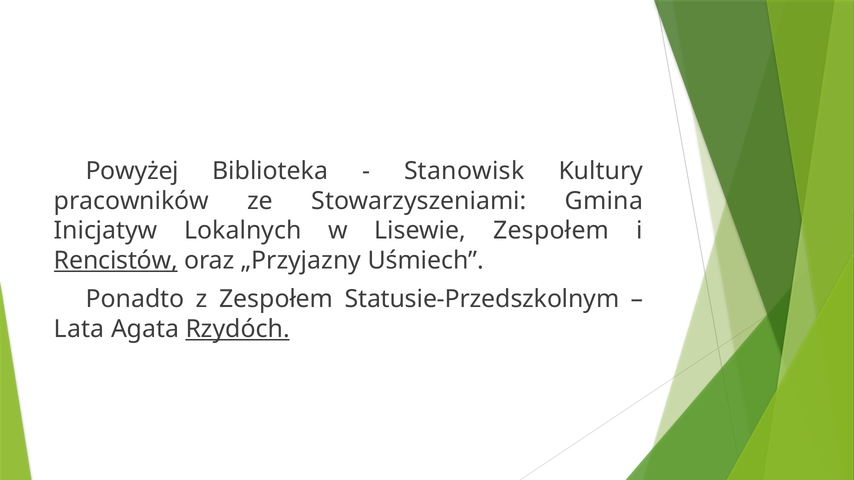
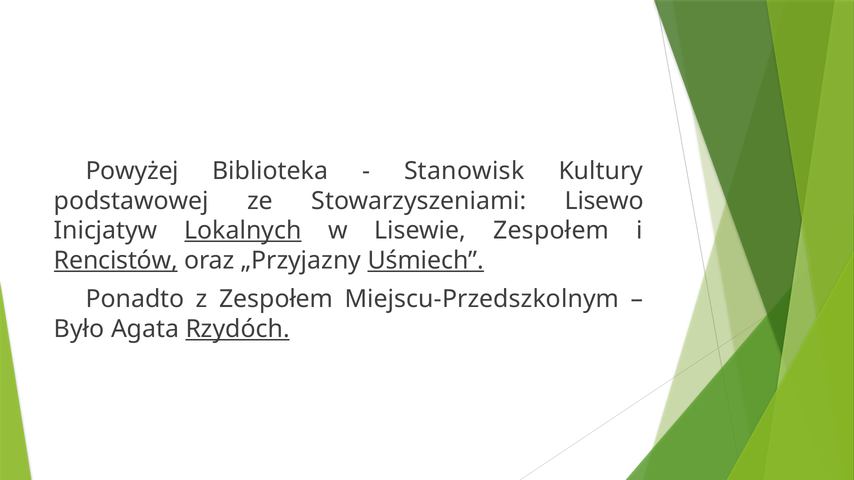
pracowników: pracowników -> podstawowej
Gmina: Gmina -> Lisewo
Lokalnych underline: none -> present
Uśmiech underline: none -> present
Statusie-Przedszkolnym: Statusie-Przedszkolnym -> Miejscu-Przedszkolnym
Lata: Lata -> Było
